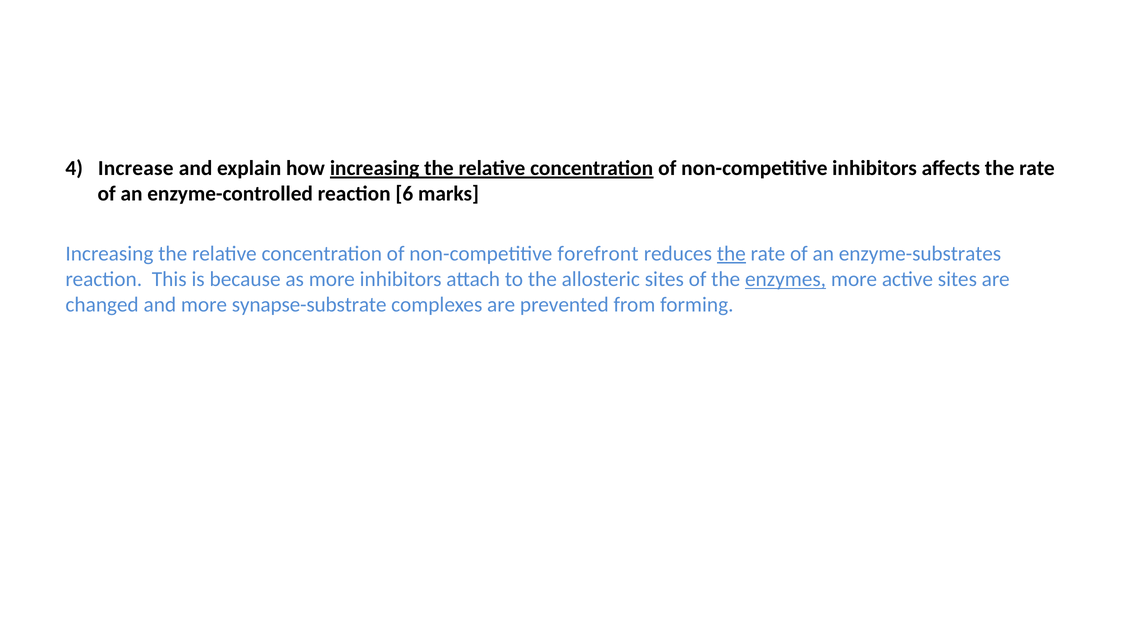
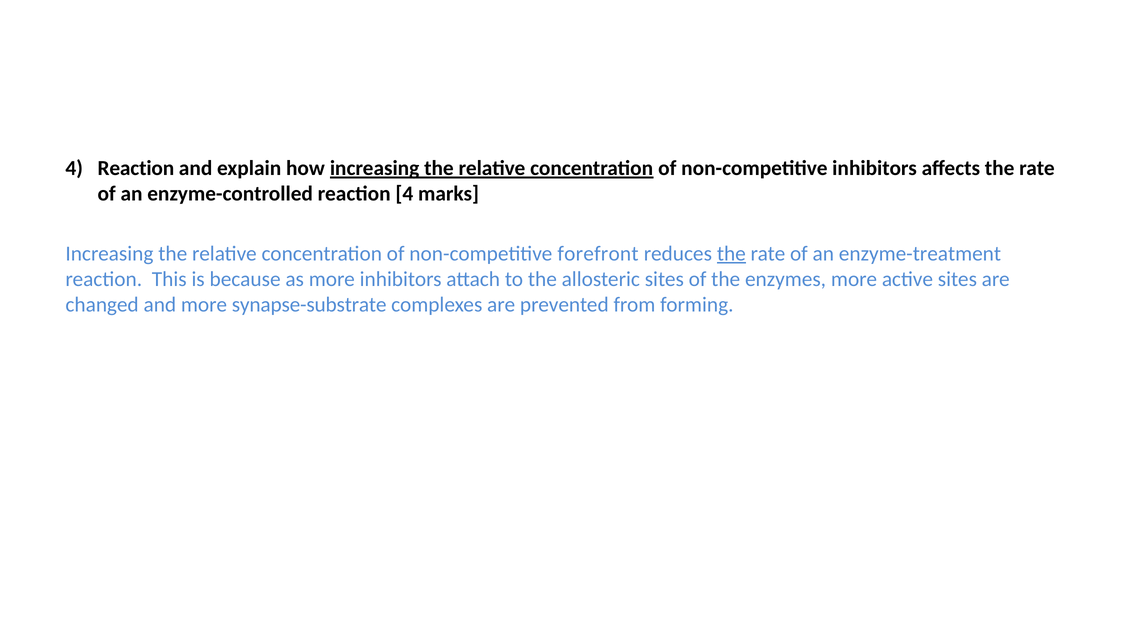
Increase at (136, 168): Increase -> Reaction
reaction 6: 6 -> 4
enzyme-substrates: enzyme-substrates -> enzyme-treatment
enzymes underline: present -> none
